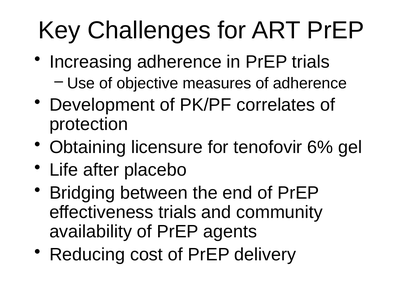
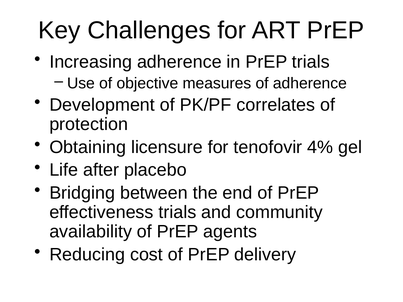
6%: 6% -> 4%
